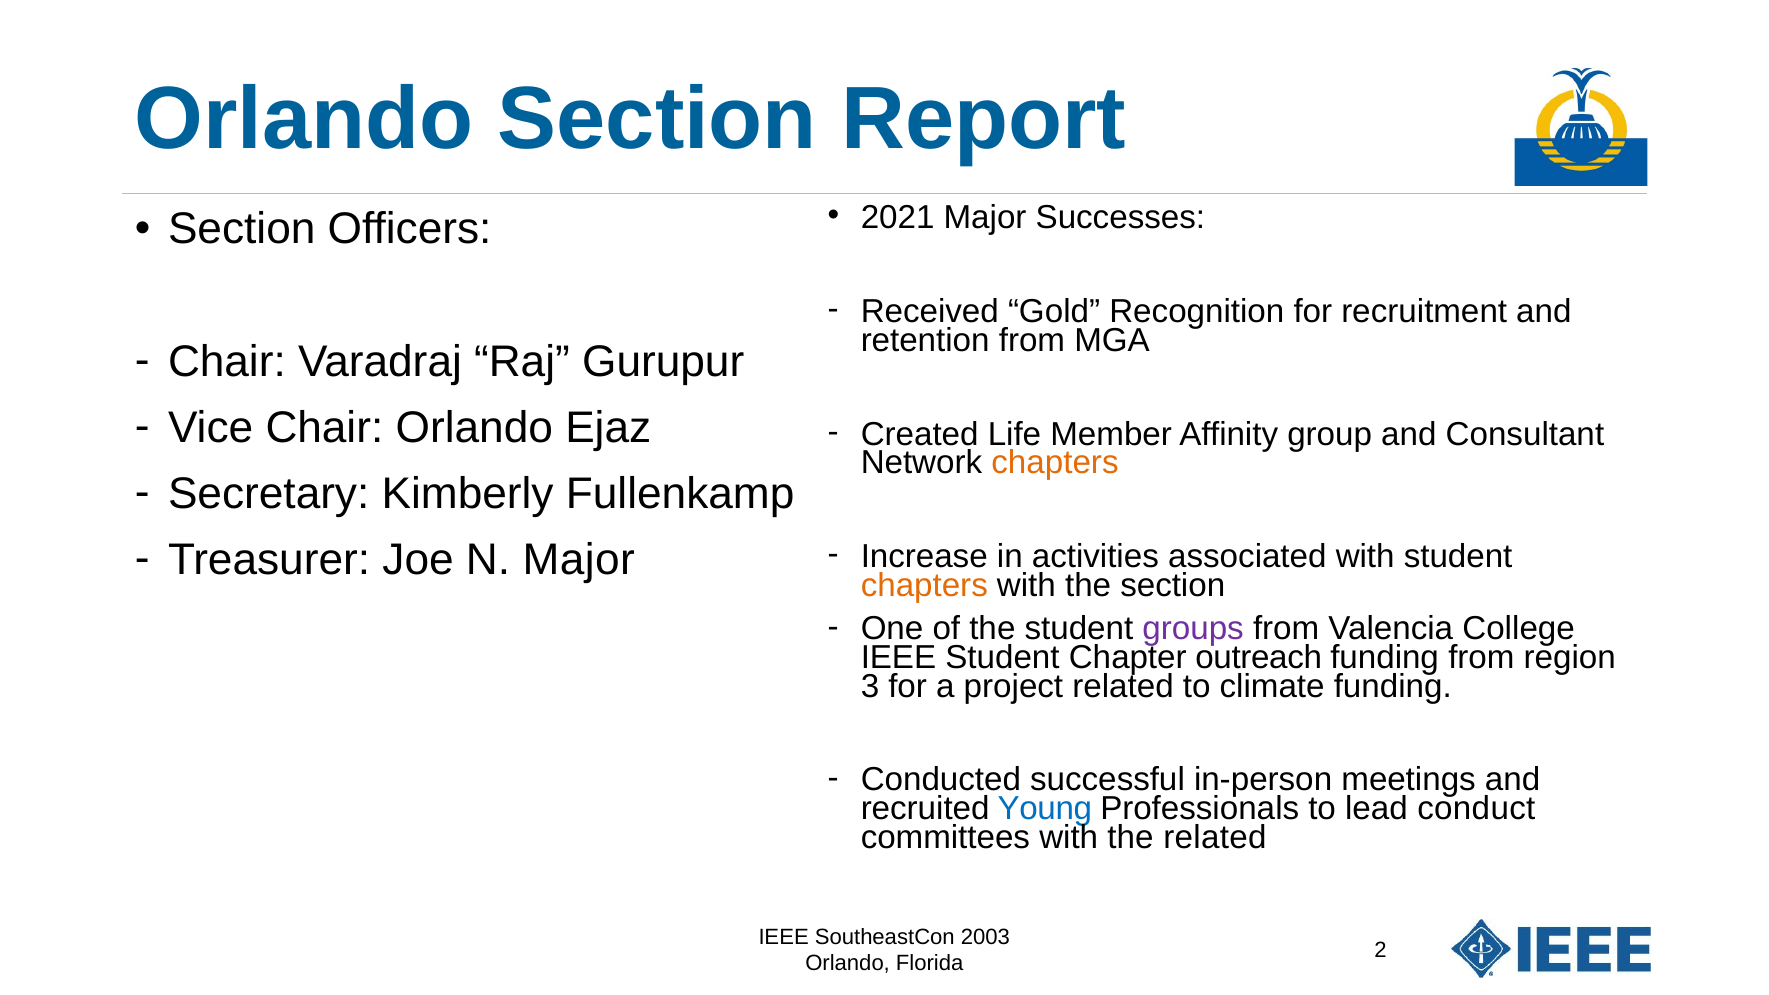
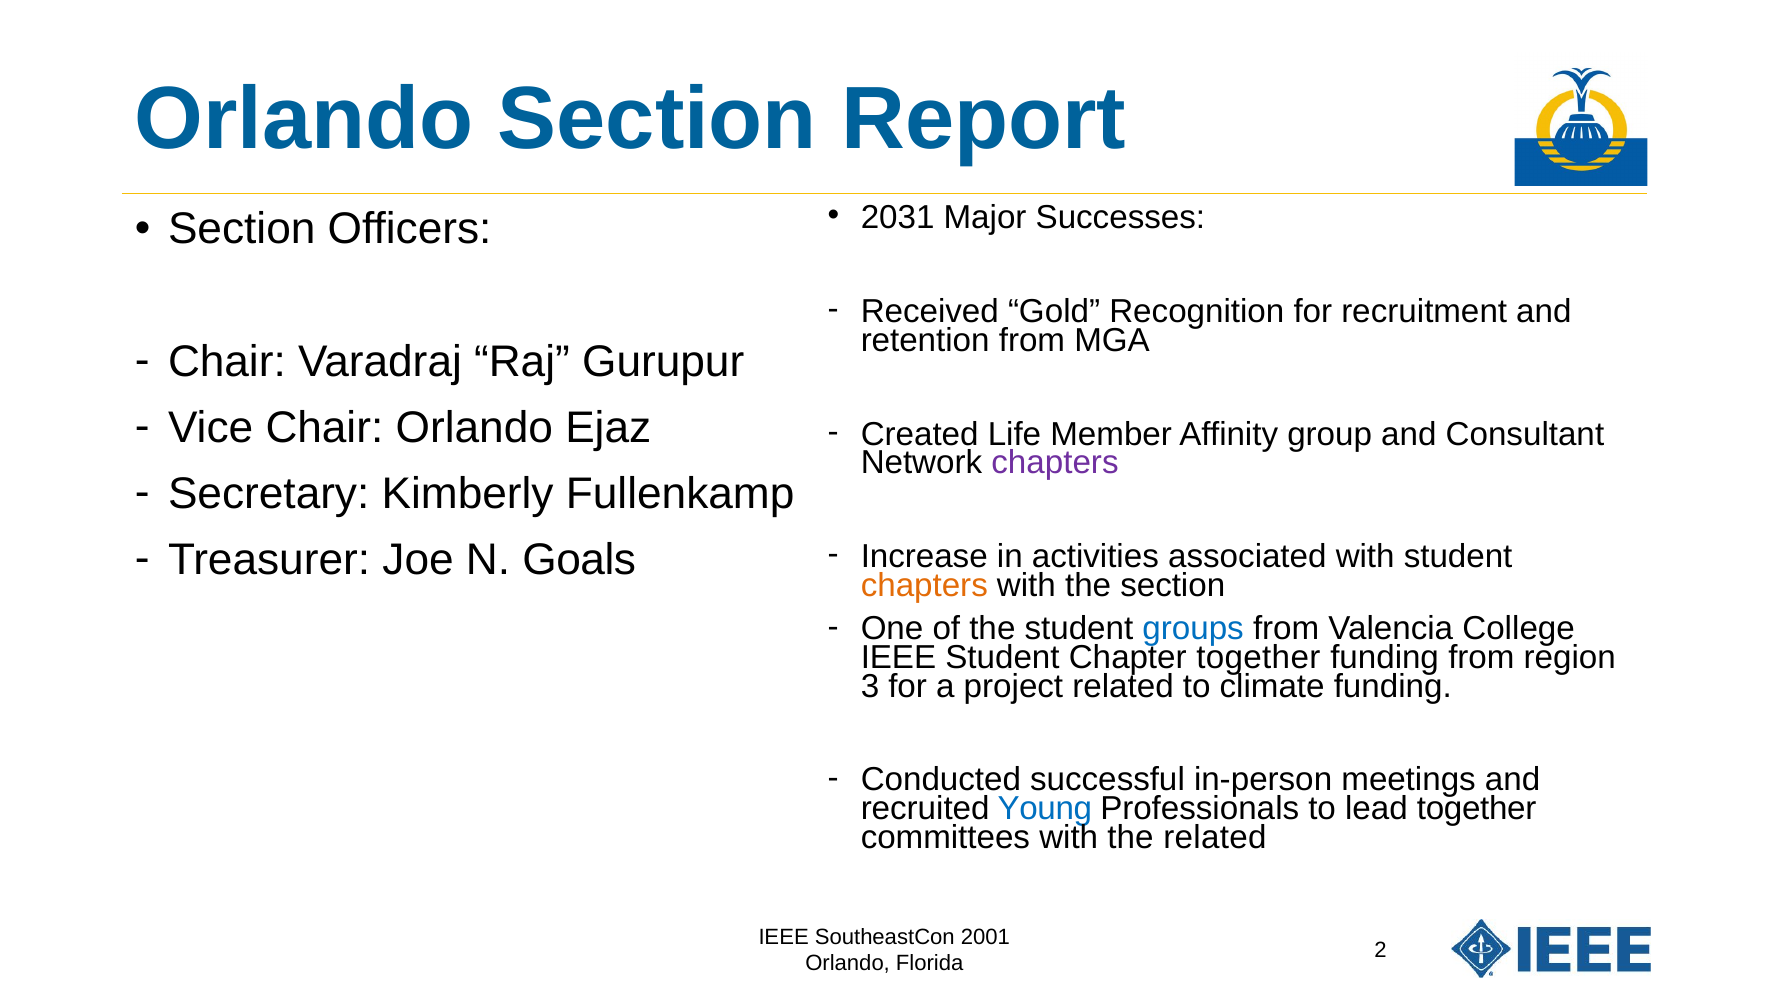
2021: 2021 -> 2031
chapters at (1055, 463) colour: orange -> purple
N Major: Major -> Goals
groups colour: purple -> blue
Chapter outreach: outreach -> together
lead conduct: conduct -> together
2003: 2003 -> 2001
